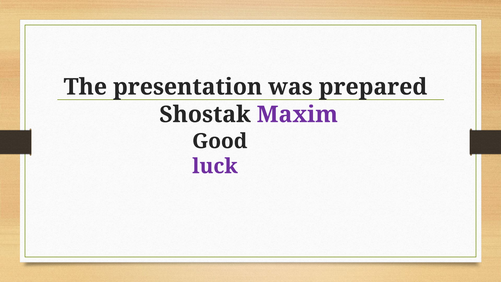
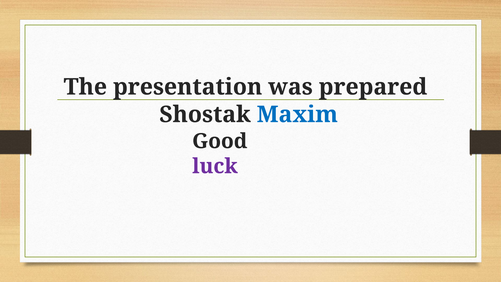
Maxim colour: purple -> blue
